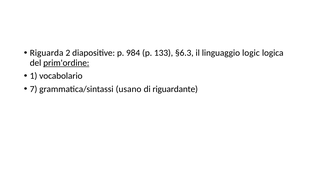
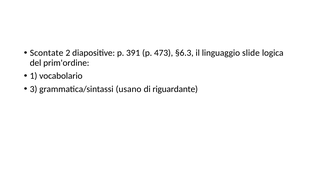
Riguarda: Riguarda -> Scontate
984: 984 -> 391
133: 133 -> 473
logic: logic -> slide
prim'ordine underline: present -> none
7: 7 -> 3
